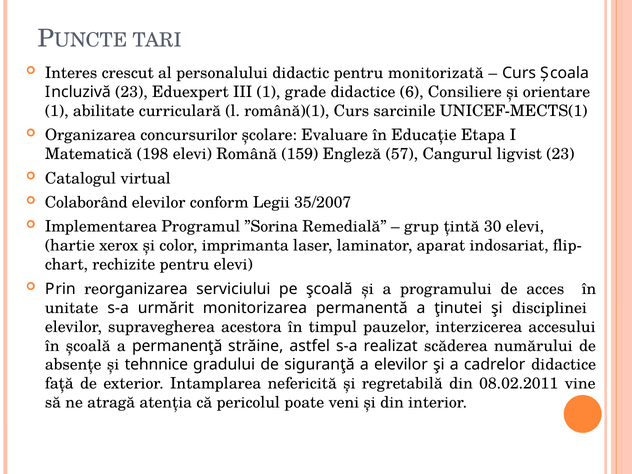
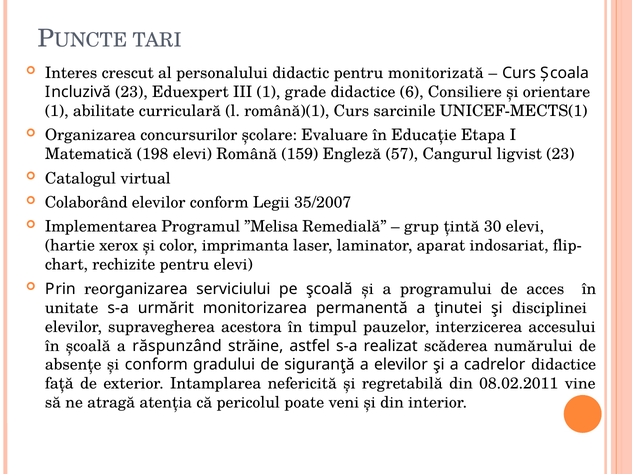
”Sorina: ”Sorina -> ”Melisa
permanenţă: permanenţă -> răspunzând
și tehnnice: tehnnice -> conform
